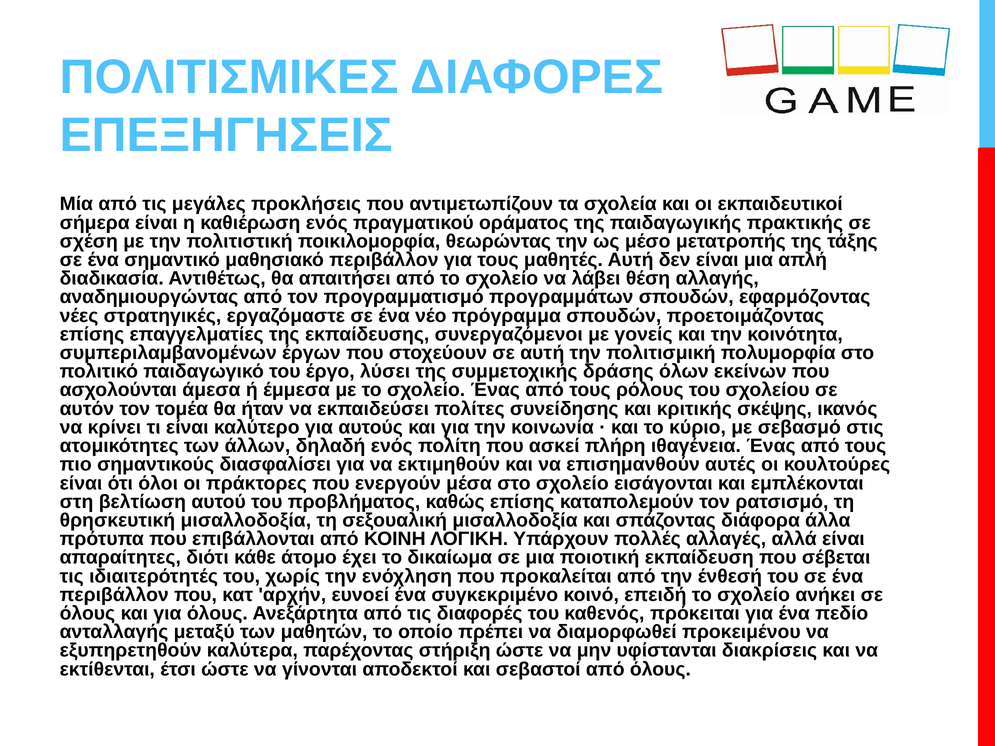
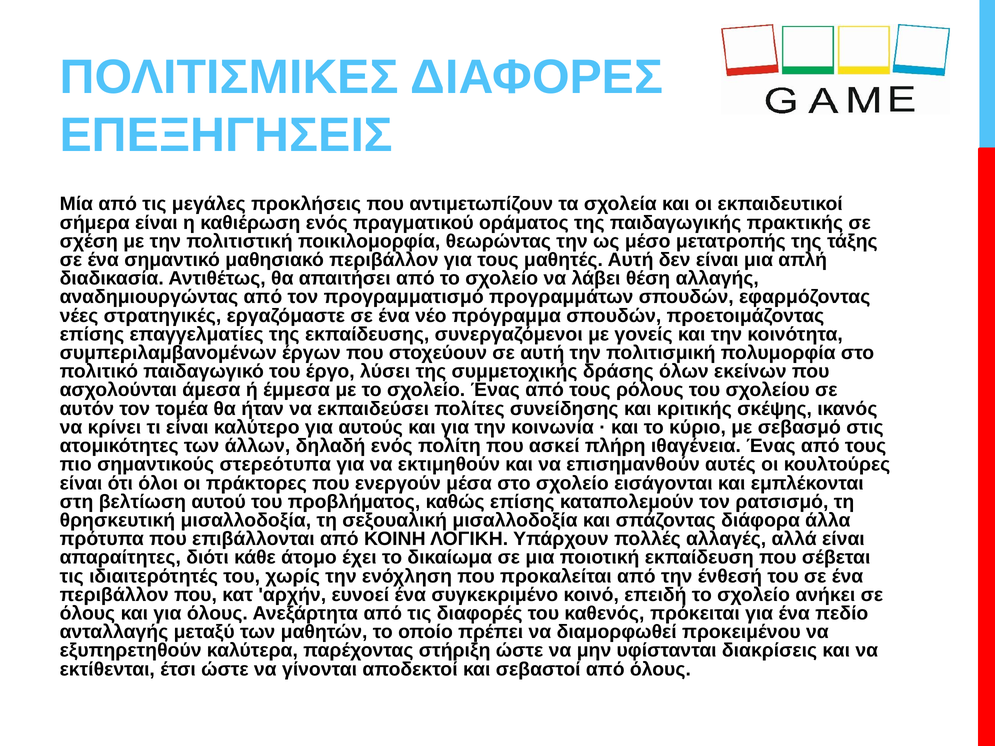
διασφαλίσει: διασφαλίσει -> στερεότυπα
